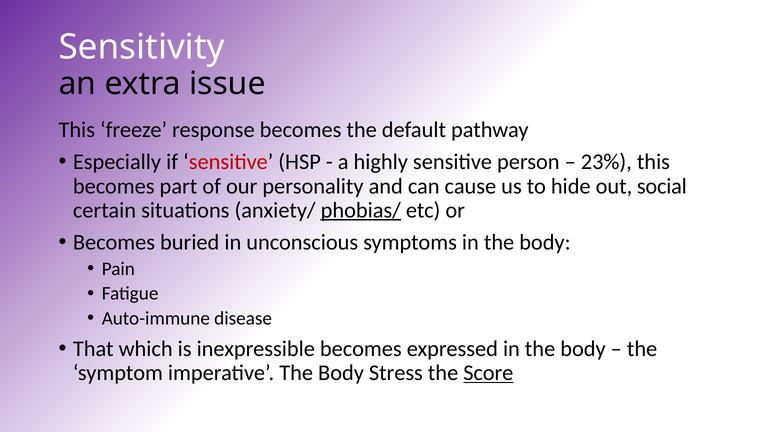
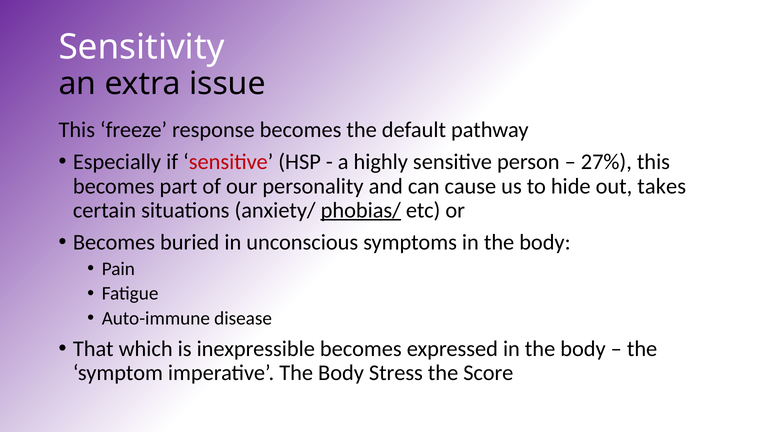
23%: 23% -> 27%
social: social -> takes
Score underline: present -> none
